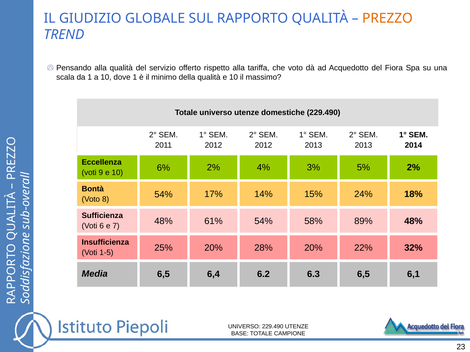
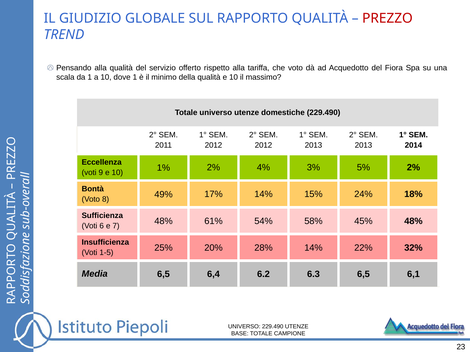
PREZZO colour: orange -> red
6%: 6% -> 1%
54% at (163, 195): 54% -> 49%
89%: 89% -> 45%
28% 20%: 20% -> 14%
